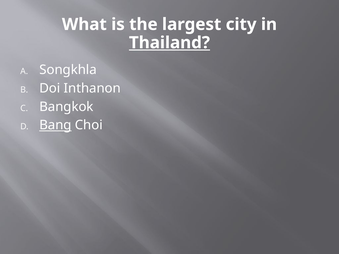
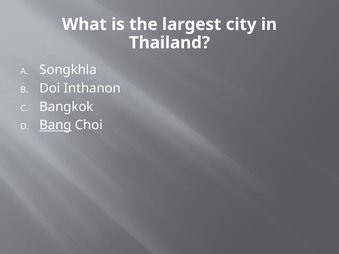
Thailand underline: present -> none
